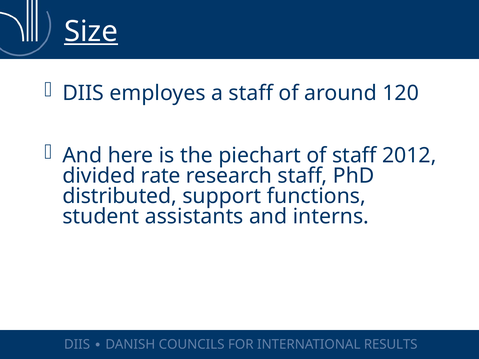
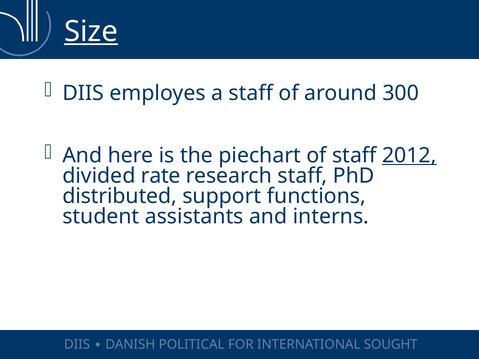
120: 120 -> 300
2012 underline: none -> present
COUNCILS: COUNCILS -> POLITICAL
RESULTS: RESULTS -> SOUGHT
